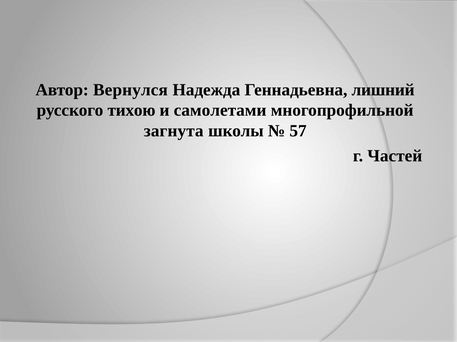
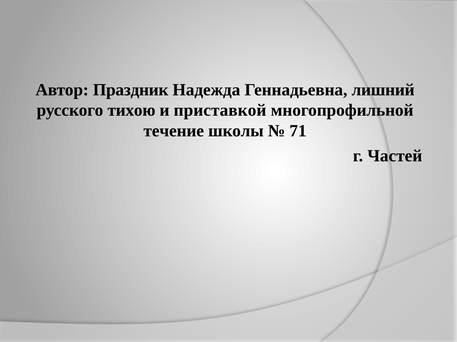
Вернулся: Вернулся -> Праздник
самолетами: самолетами -> приставкой
загнута: загнута -> течение
57: 57 -> 71
